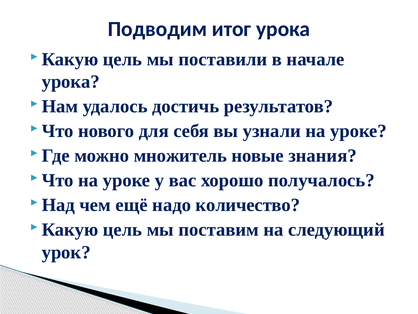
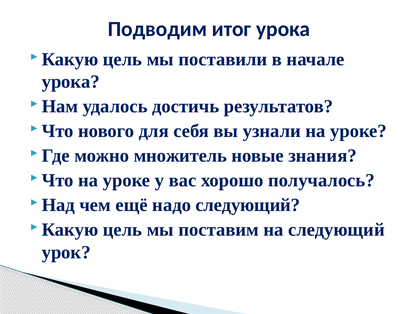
надо количество: количество -> следующий
